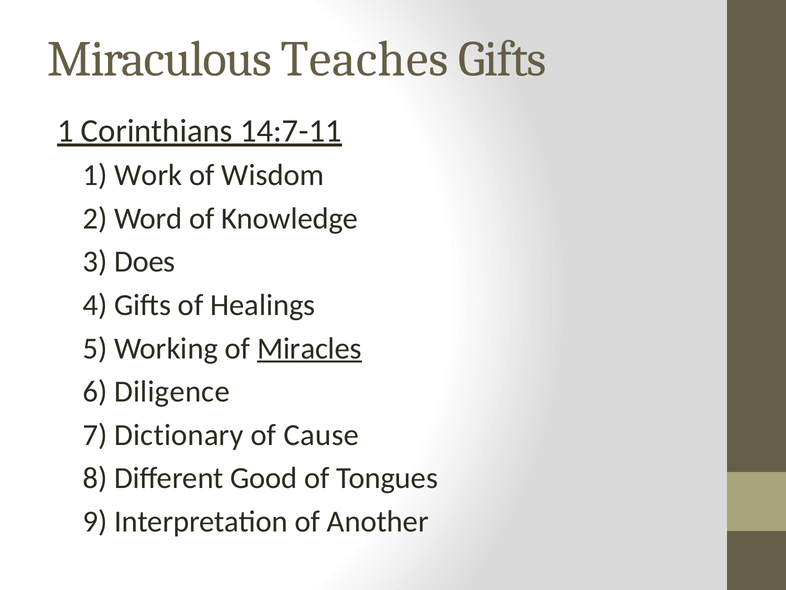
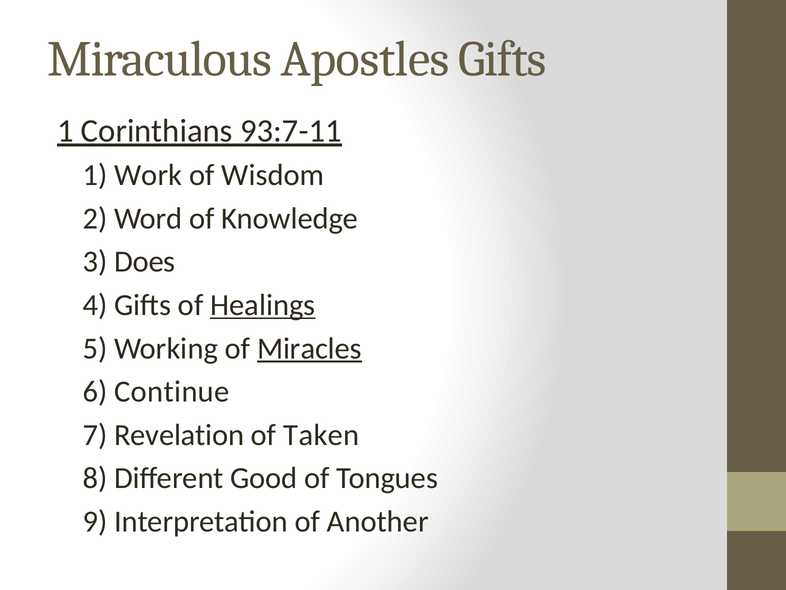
Teaches: Teaches -> Apostles
14:7-11: 14:7-11 -> 93:7-11
Healings underline: none -> present
Diligence: Diligence -> Continue
Dictionary: Dictionary -> Revelation
Cause: Cause -> Taken
